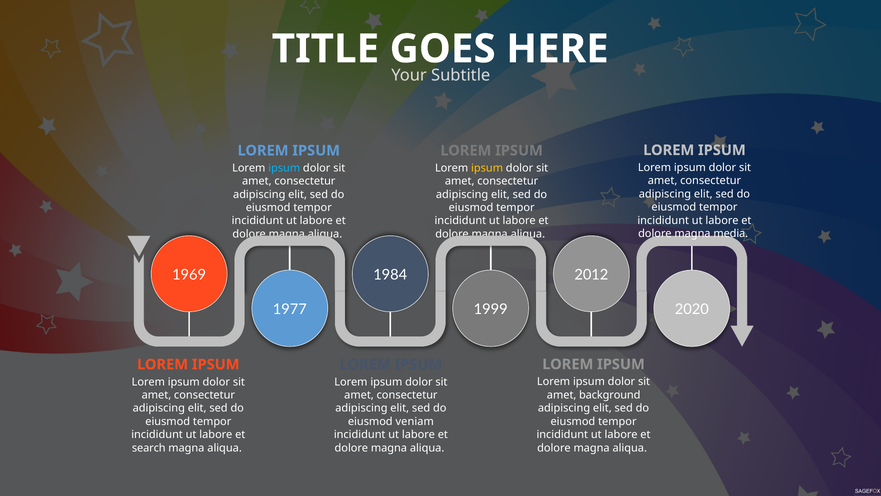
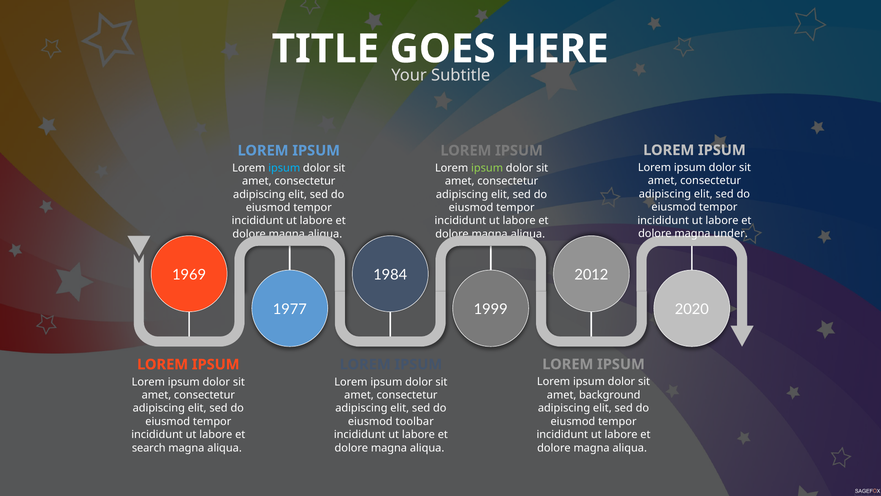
ipsum at (487, 168) colour: yellow -> light green
media: media -> under
veniam: veniam -> toolbar
